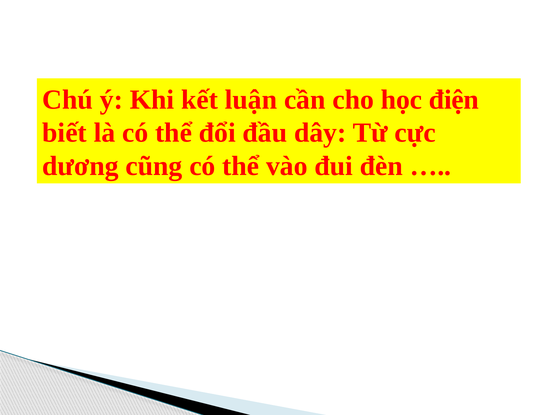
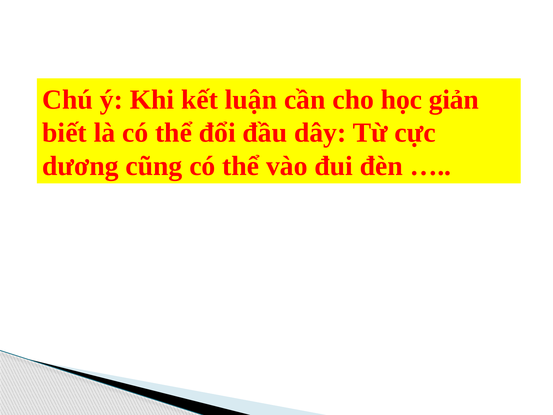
điện: điện -> giản
